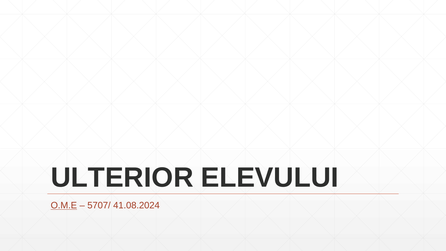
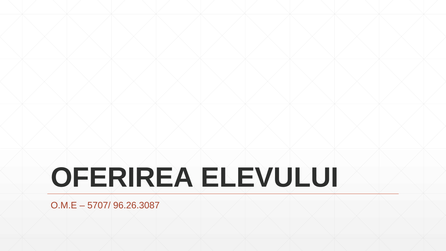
ULTERIOR: ULTERIOR -> OFERIREA
O.M.E underline: present -> none
41.08.2024: 41.08.2024 -> 96.26.3087
